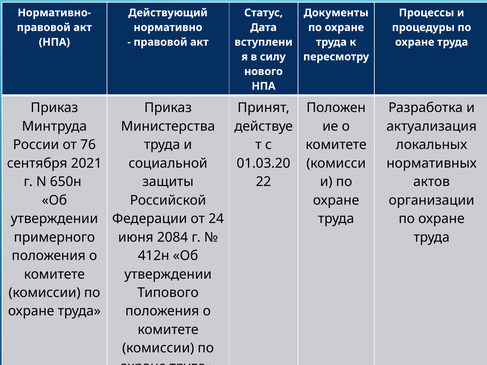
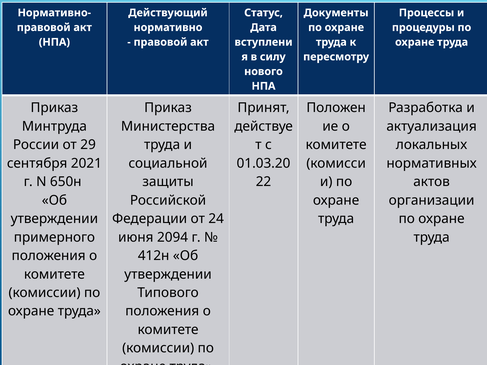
76: 76 -> 29
2084: 2084 -> 2094
